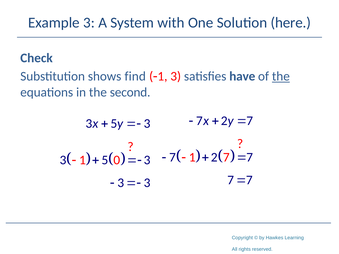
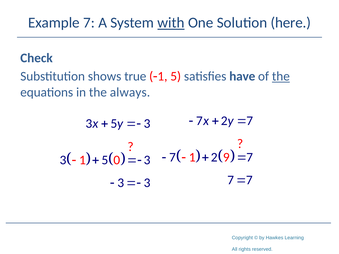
Example 3: 3 -> 7
with underline: none -> present
find: find -> true
-1 3: 3 -> 5
second: second -> always
1 7: 7 -> 9
